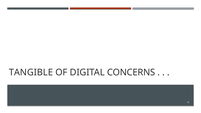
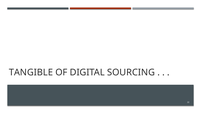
CONCERNS: CONCERNS -> SOURCING
